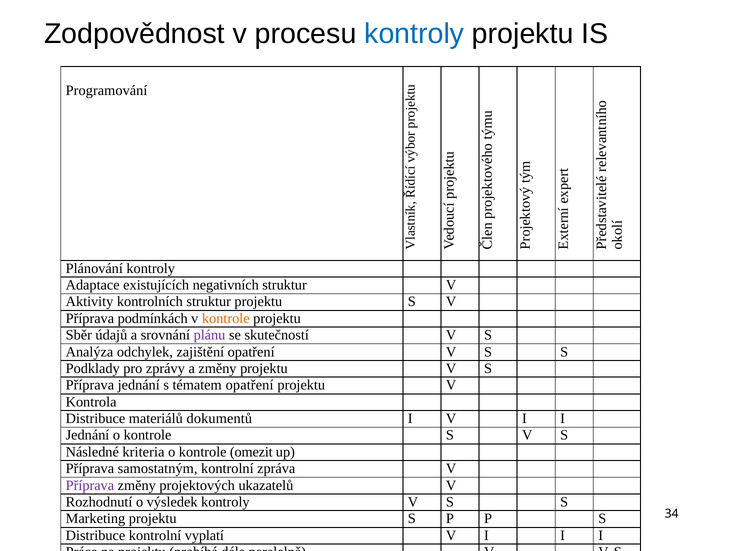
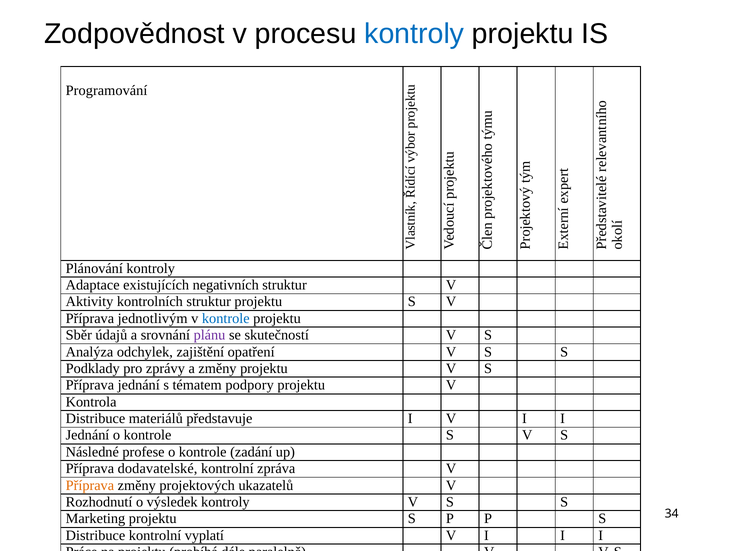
podmínkách: podmínkách -> jednotlivým
kontrole at (226, 319) colour: orange -> blue
tématem opatření: opatření -> podpory
dokumentů: dokumentů -> představuje
kriteria: kriteria -> profese
omezit: omezit -> zadání
samostatným: samostatným -> dodavatelské
Příprava at (90, 486) colour: purple -> orange
